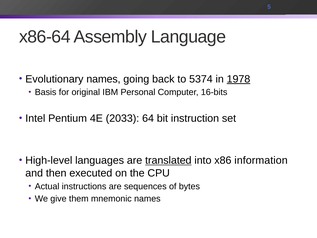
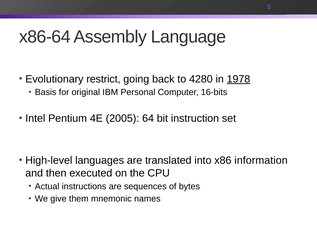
Evolutionary names: names -> restrict
5374: 5374 -> 4280
2033: 2033 -> 2005
translated underline: present -> none
